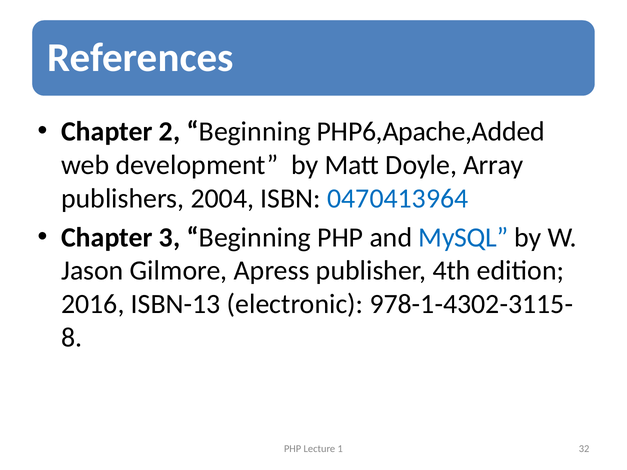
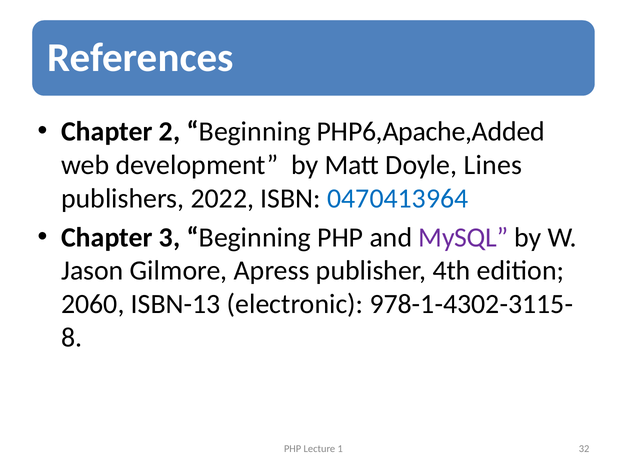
Array: Array -> Lines
2004: 2004 -> 2022
MySQL colour: blue -> purple
2016: 2016 -> 2060
